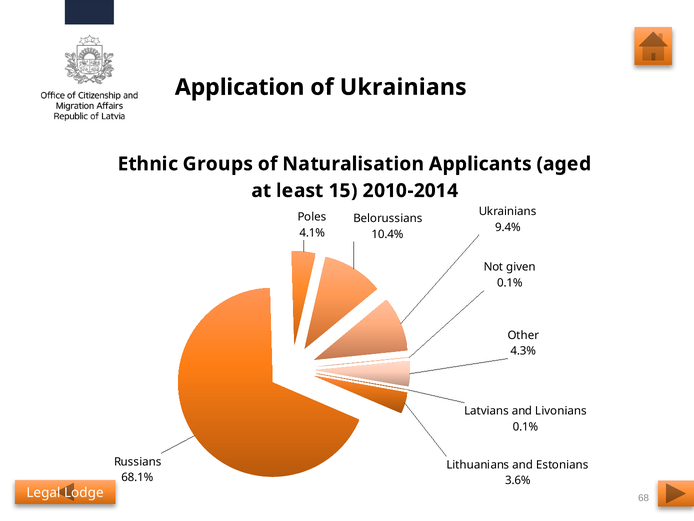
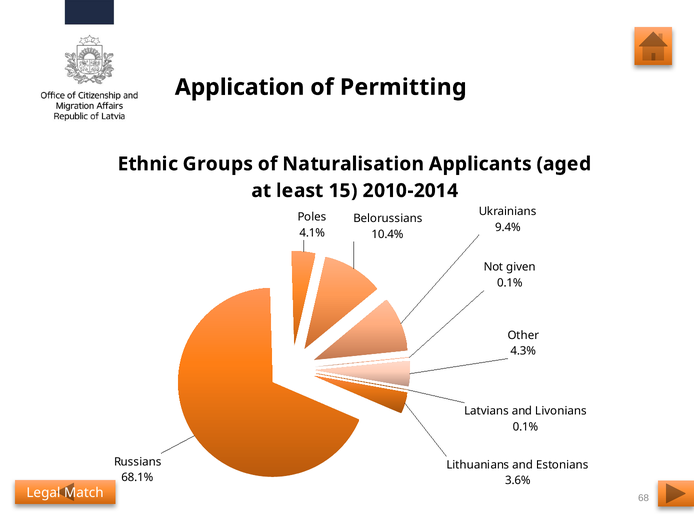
of Ukrainians: Ukrainians -> Permitting
Lodge: Lodge -> Match
